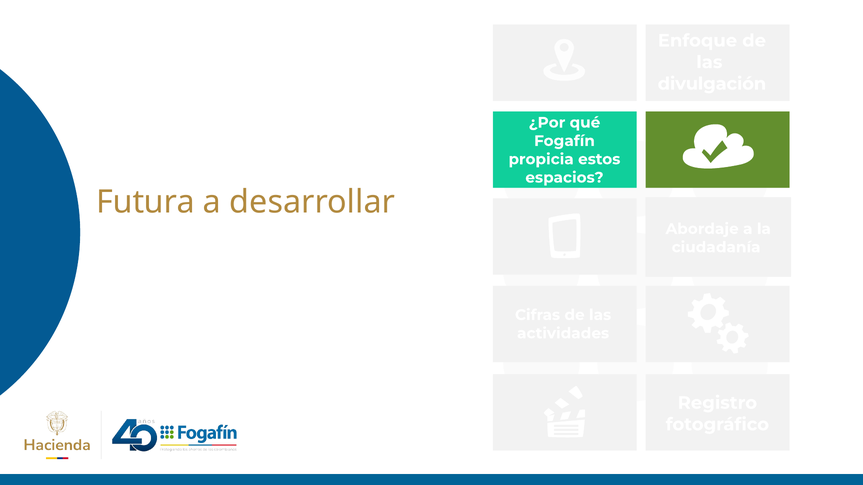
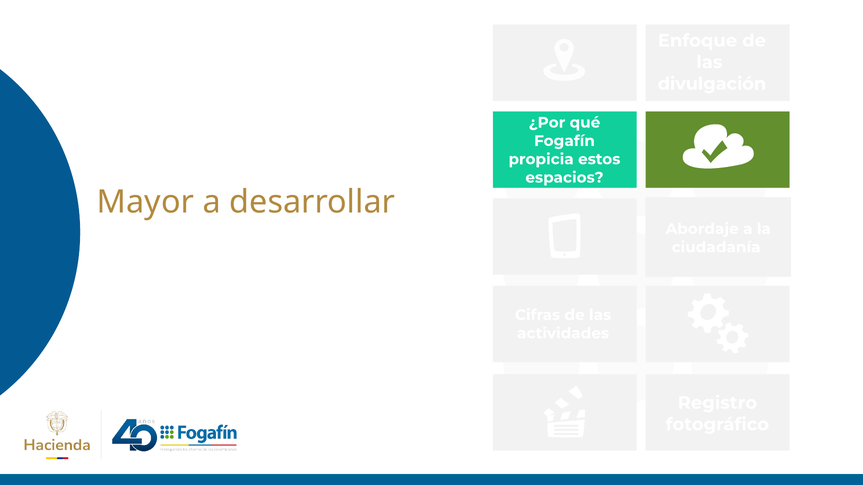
Futura: Futura -> Mayor
